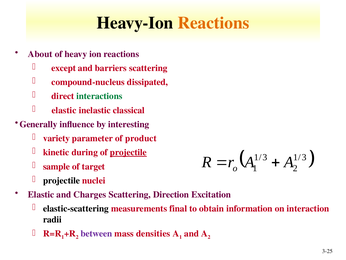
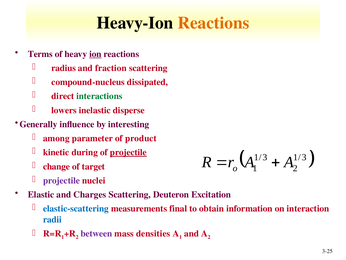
About: About -> Terms
ion underline: none -> present
except: except -> radius
barriers: barriers -> fraction
elastic at (64, 110): elastic -> lowers
classical: classical -> disperse
variety: variety -> among
sample: sample -> change
projectile at (61, 180) colour: black -> purple
Direction: Direction -> Deuteron
elastic-scattering colour: black -> blue
radii colour: black -> blue
